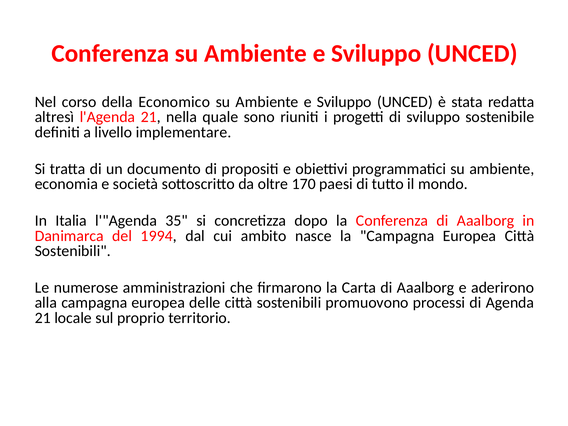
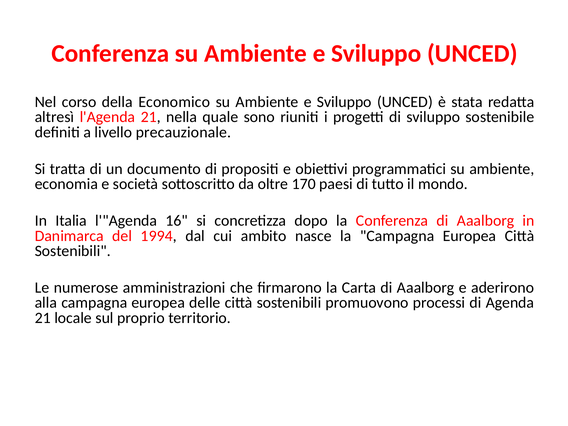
implementare: implementare -> precauzionale
35: 35 -> 16
